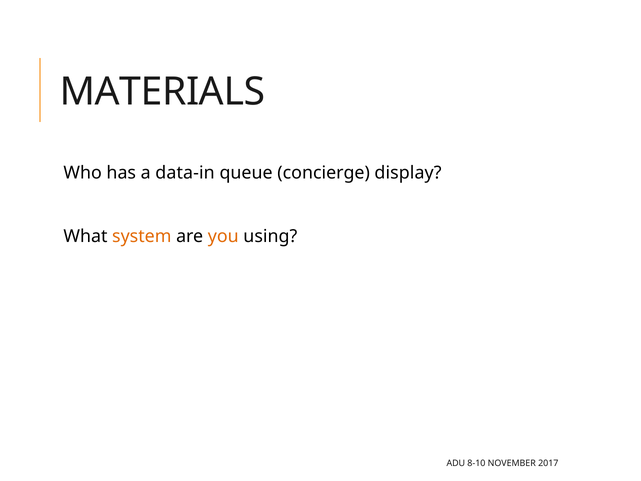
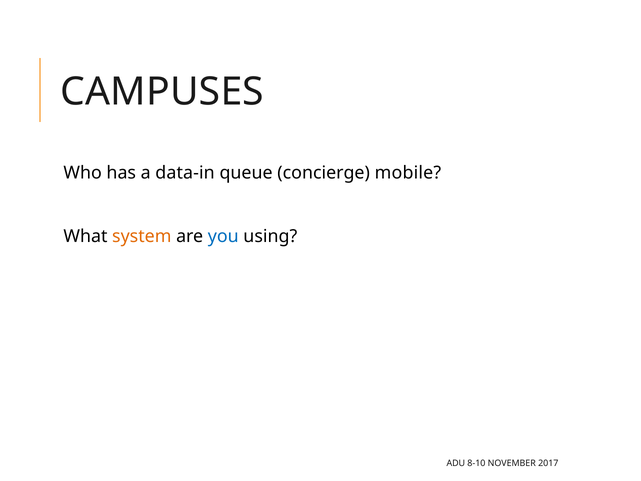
MATERIALS: MATERIALS -> CAMPUSES
display: display -> mobile
you colour: orange -> blue
